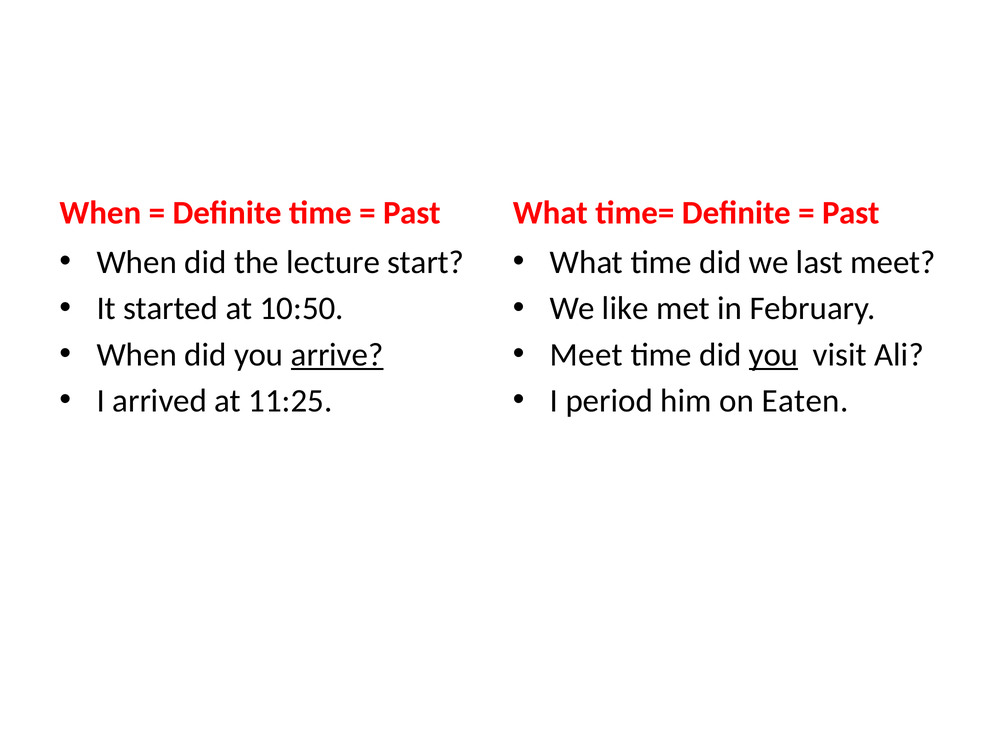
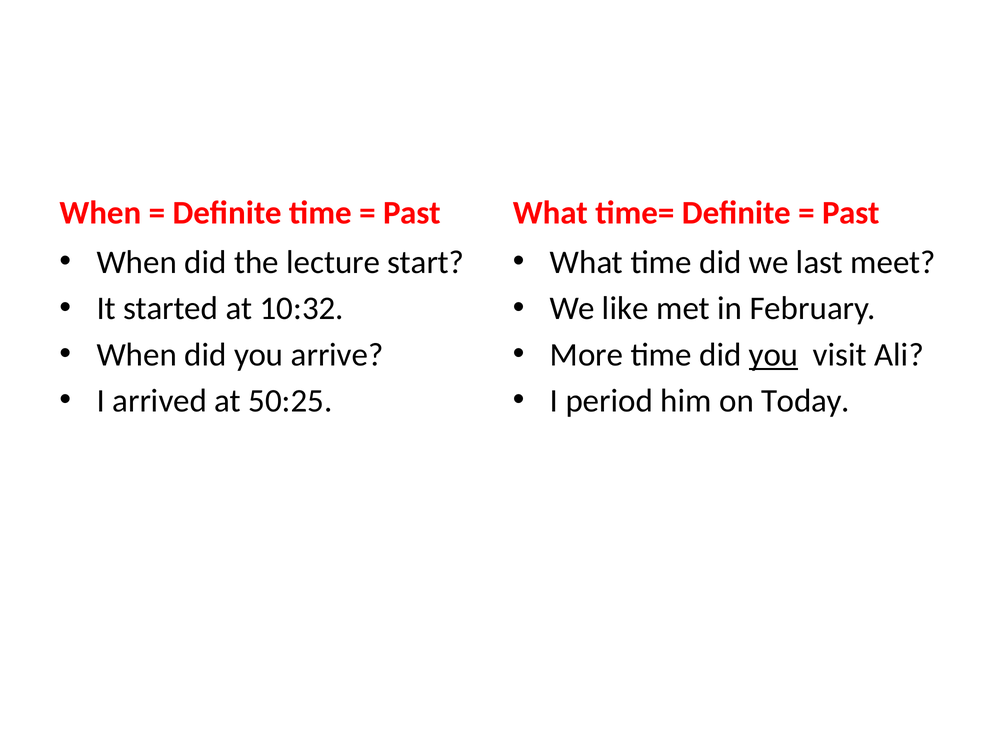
10:50: 10:50 -> 10:32
arrive underline: present -> none
Meet at (586, 355): Meet -> More
11:25: 11:25 -> 50:25
Eaten: Eaten -> Today
